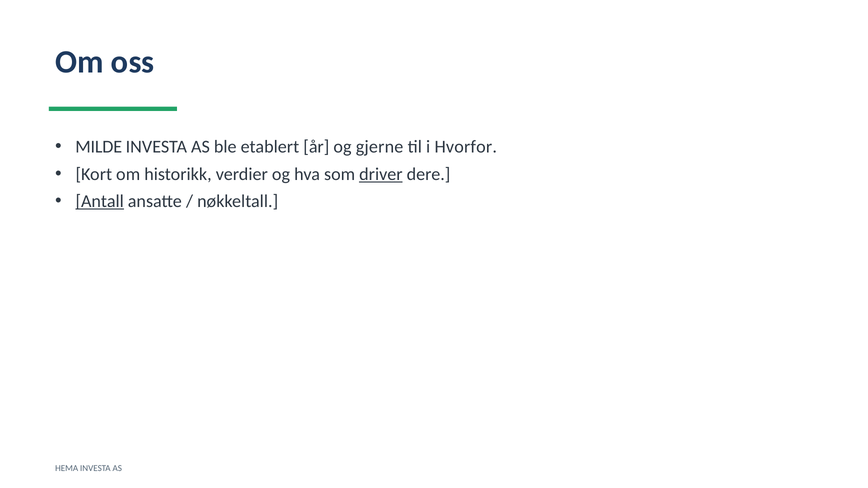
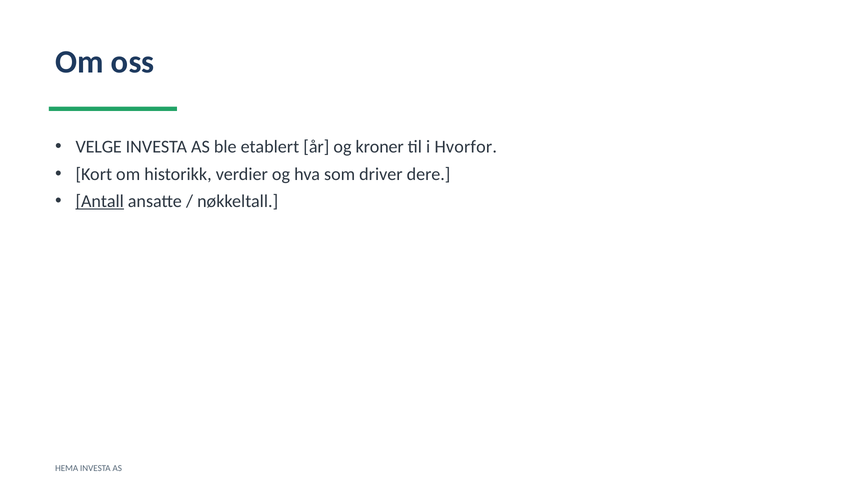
MILDE: MILDE -> VELGE
gjerne: gjerne -> kroner
driver underline: present -> none
